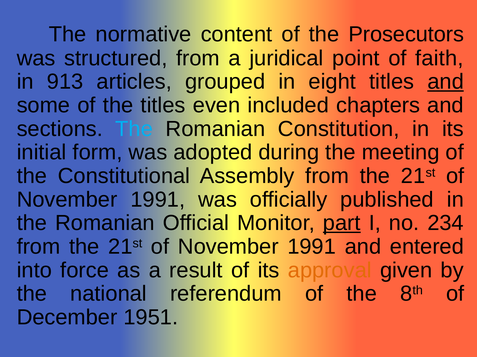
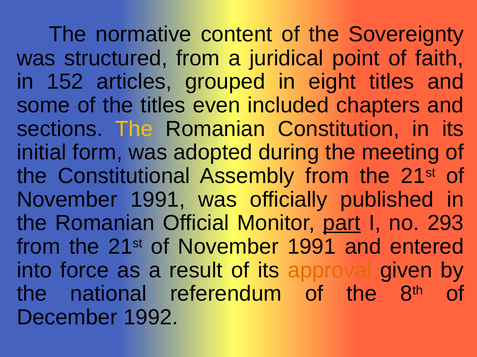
Prosecutors: Prosecutors -> Sovereignty
913: 913 -> 152
and at (446, 82) underline: present -> none
The at (134, 129) colour: light blue -> yellow
234: 234 -> 293
1951: 1951 -> 1992
